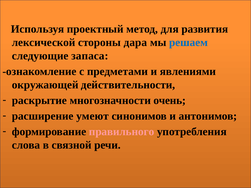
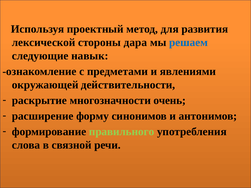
запаса: запаса -> навык
умеют: умеют -> форму
правильного colour: pink -> light green
